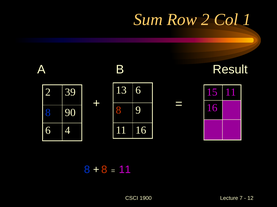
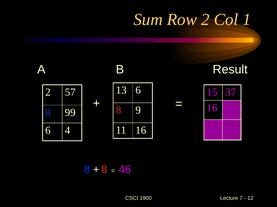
15 11: 11 -> 37
39: 39 -> 57
90: 90 -> 99
11 at (125, 170): 11 -> 46
